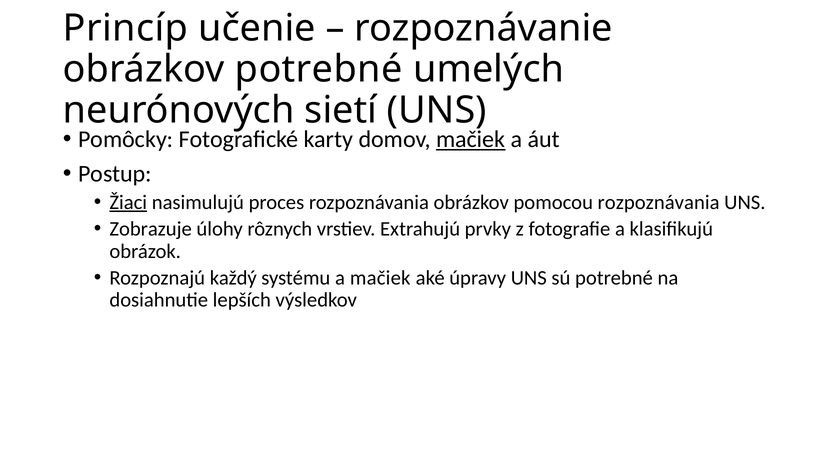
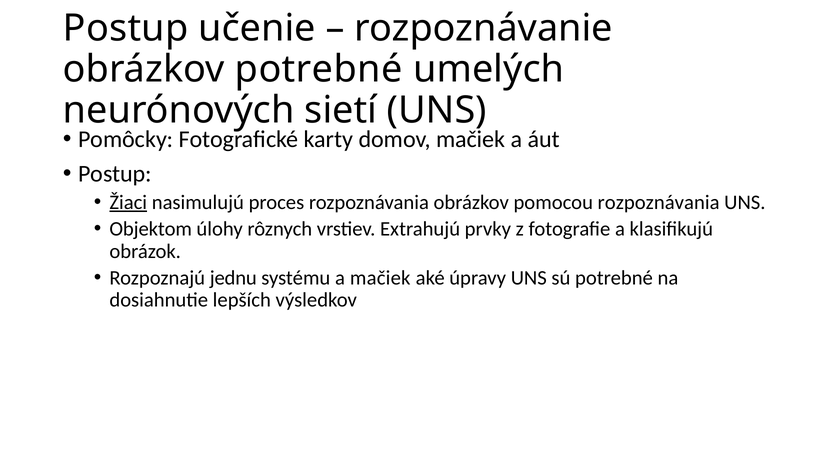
Princíp at (126, 29): Princíp -> Postup
mačiek at (471, 140) underline: present -> none
Zobrazuje: Zobrazuje -> Objektom
každý: každý -> jednu
